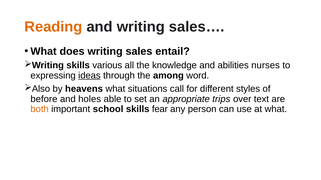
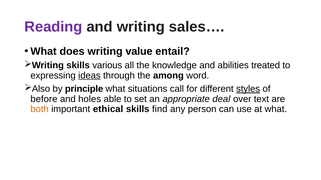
Reading colour: orange -> purple
sales: sales -> value
nurses: nurses -> treated
heavens: heavens -> principle
styles underline: none -> present
trips: trips -> deal
school: school -> ethical
fear: fear -> find
